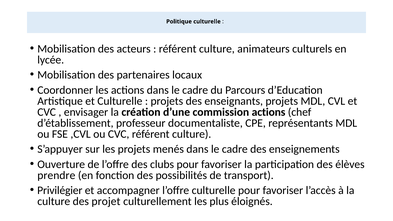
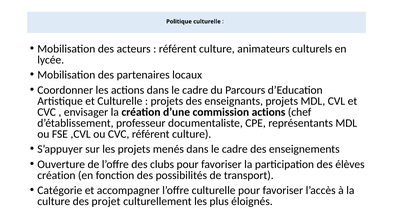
prendre at (56, 175): prendre -> création
Privilégier: Privilégier -> Catégorie
